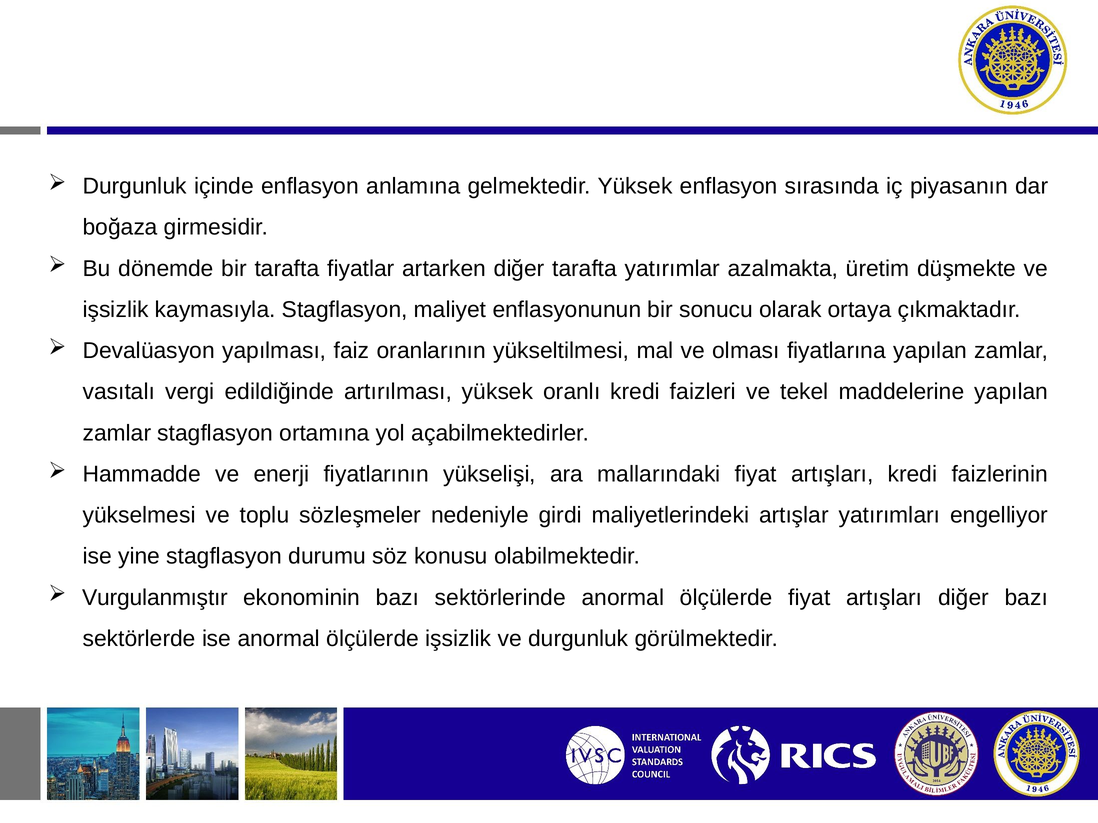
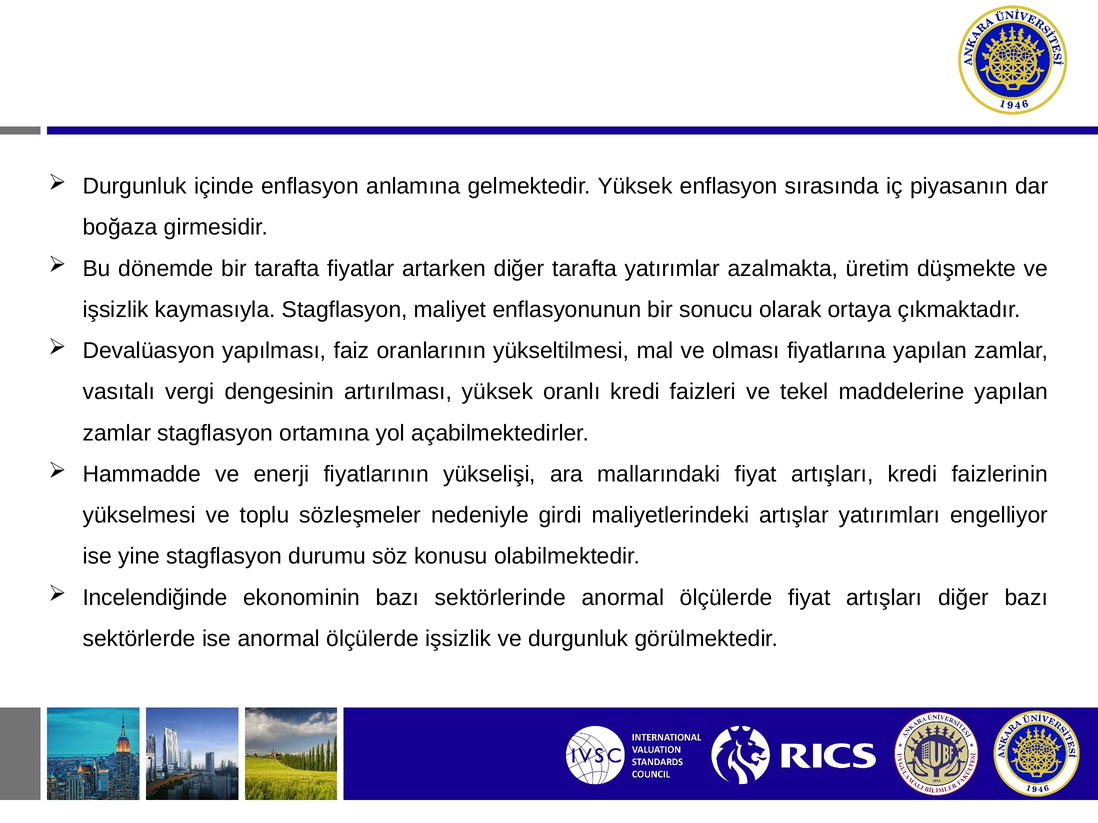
edildiğinde: edildiğinde -> dengesinin
Vurgulanmıştır: Vurgulanmıştır -> Incelendiğinde
